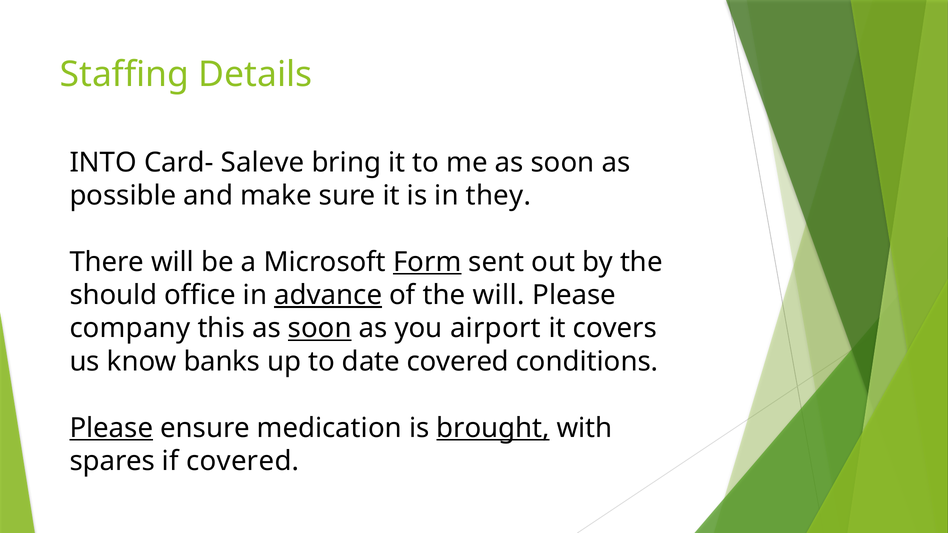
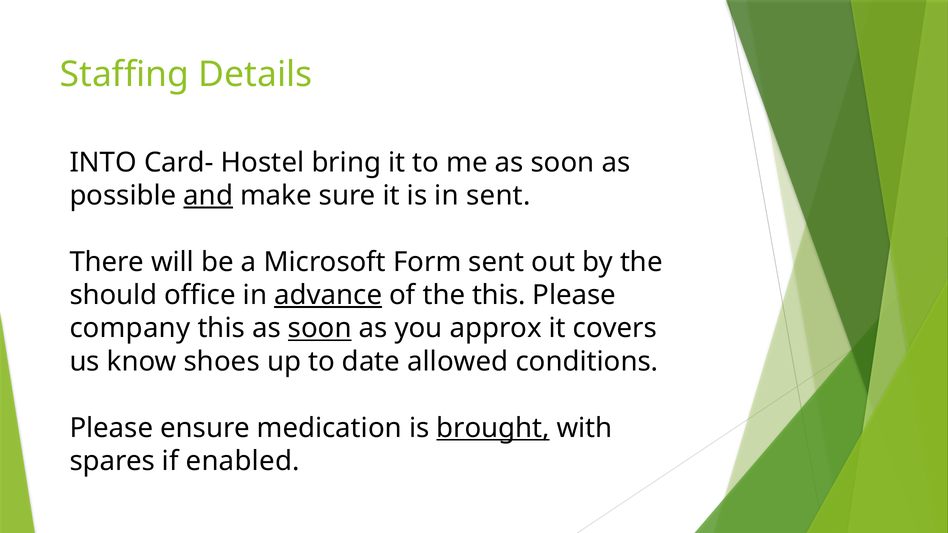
Saleve: Saleve -> Hostel
and underline: none -> present
in they: they -> sent
Form underline: present -> none
the will: will -> this
airport: airport -> approx
banks: banks -> shoes
date covered: covered -> allowed
Please at (111, 428) underline: present -> none
if covered: covered -> enabled
